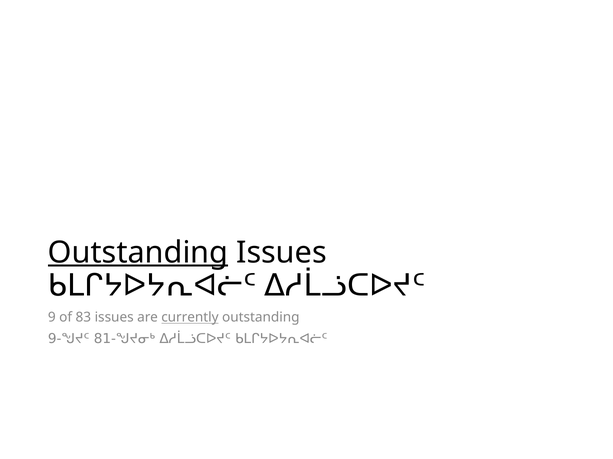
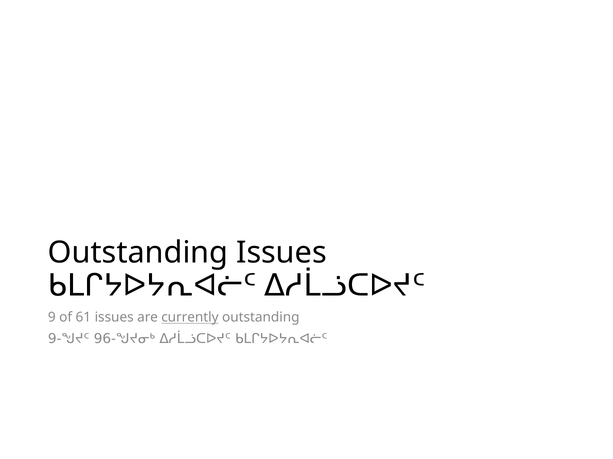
Outstanding at (138, 253) underline: present -> none
83: 83 -> 61
81-ᖑᔪᓂᒃ: 81-ᖑᔪᓂᒃ -> 96-ᖑᔪᓂᒃ
